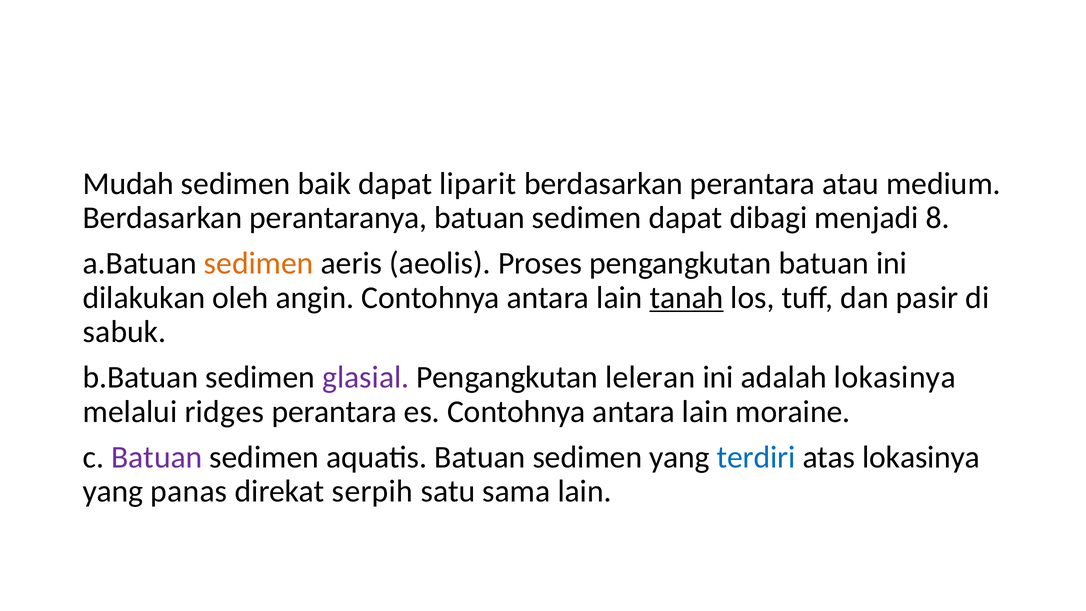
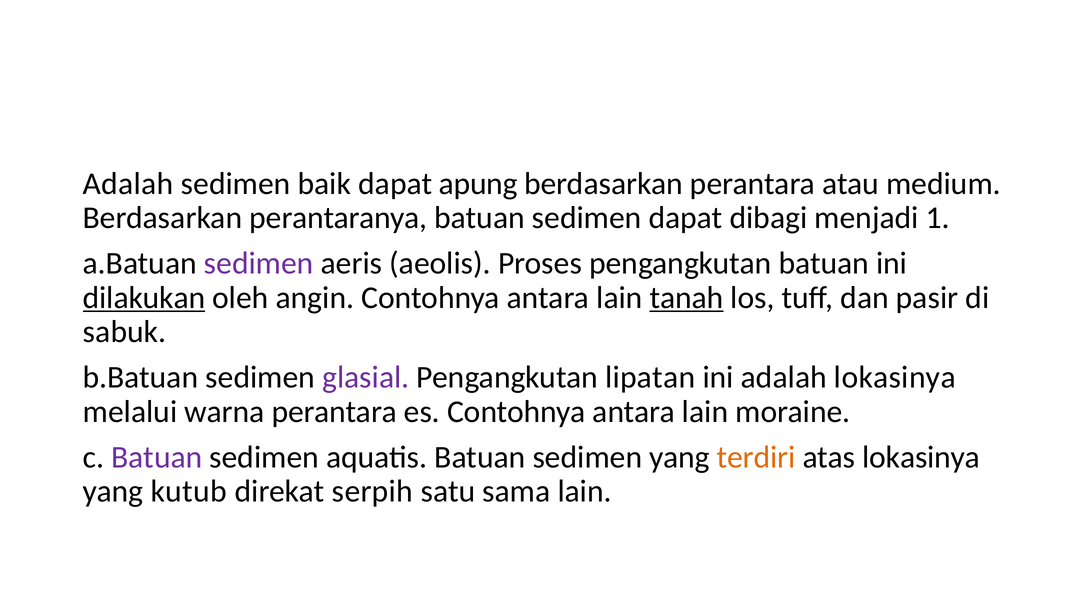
Mudah at (128, 184): Mudah -> Adalah
liparit: liparit -> apung
8: 8 -> 1
sedimen at (259, 263) colour: orange -> purple
dilakukan underline: none -> present
leleran: leleran -> lipatan
ridges: ridges -> warna
terdiri colour: blue -> orange
panas: panas -> kutub
